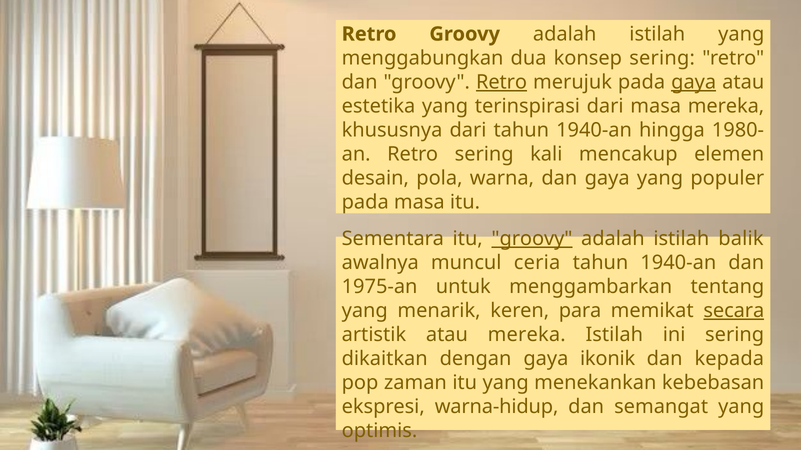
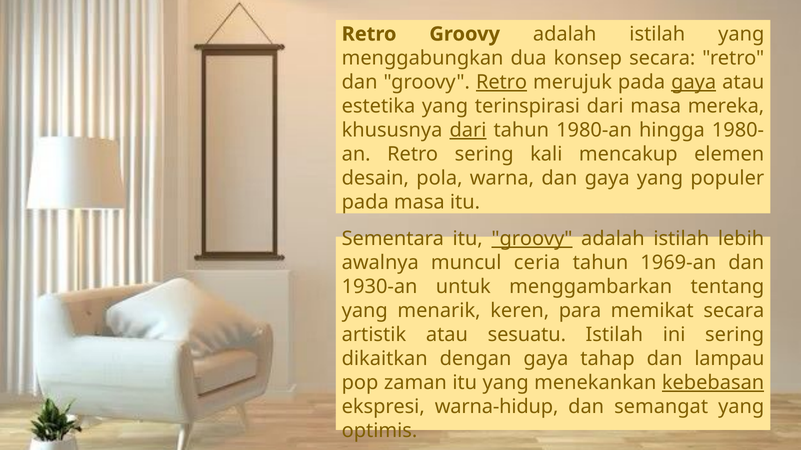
konsep sering: sering -> secara
dari at (468, 130) underline: none -> present
1940-an at (594, 130): 1940-an -> 1980-an
balik: balik -> lebih
1940-an at (678, 263): 1940-an -> 1969-an
1975-an: 1975-an -> 1930-an
secara at (734, 311) underline: present -> none
atau mereka: mereka -> sesuatu
ikonik: ikonik -> tahap
kepada: kepada -> lampau
kebebasan underline: none -> present
